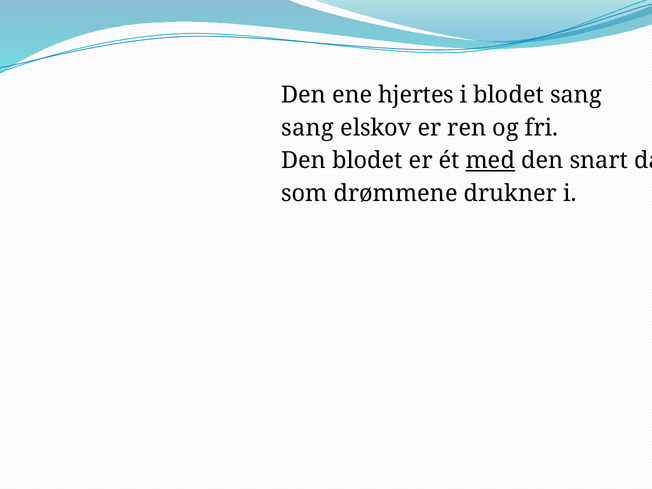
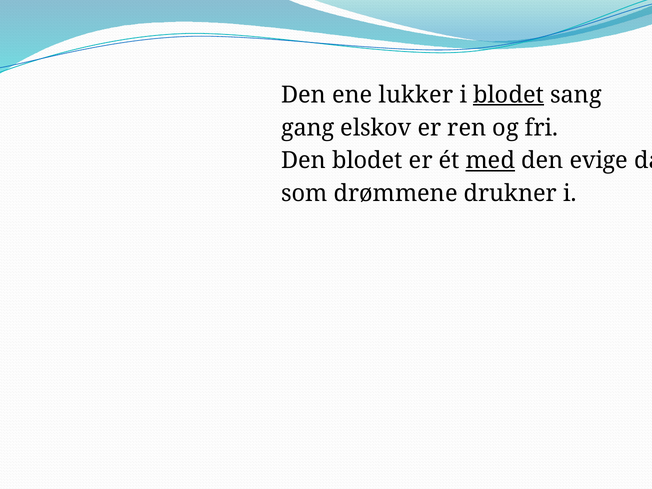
hjertes: hjertes -> lukker
blodet at (509, 95) underline: none -> present
sang at (308, 128): sang -> gang
snart: snart -> evige
